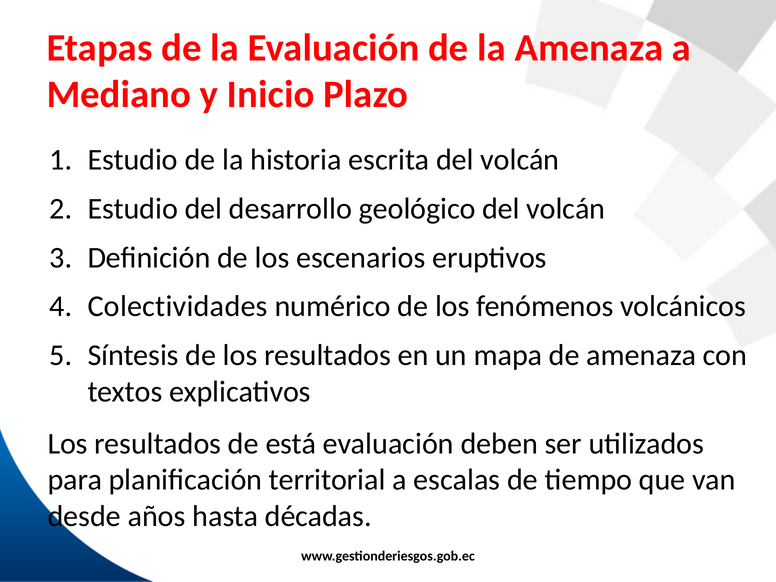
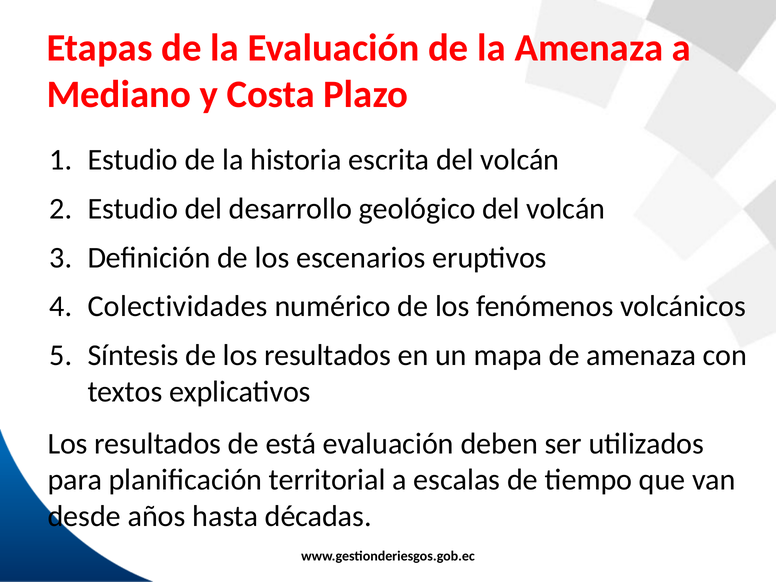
Inicio: Inicio -> Costa
